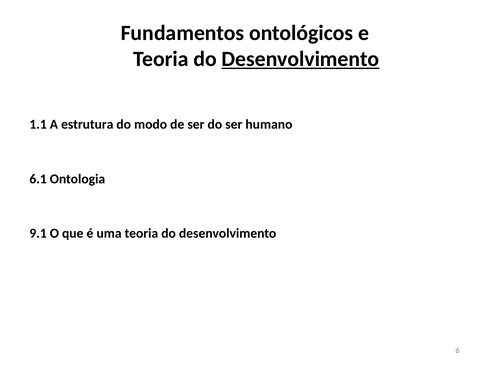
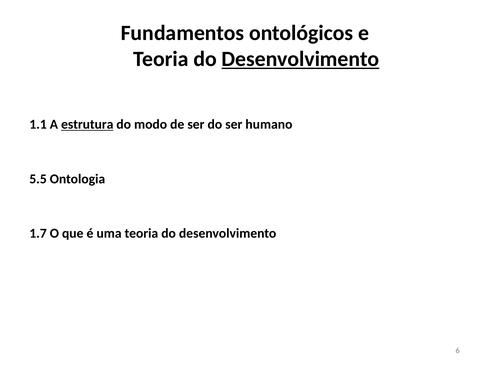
estrutura underline: none -> present
6.1: 6.1 -> 5.5
9.1: 9.1 -> 1.7
